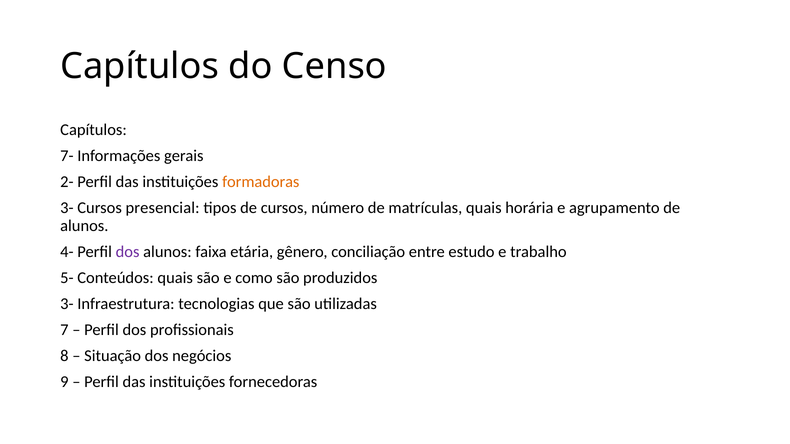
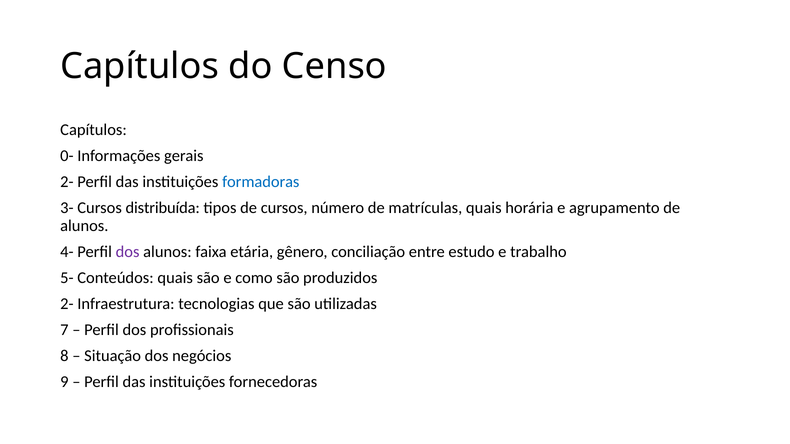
7-: 7- -> 0-
formadoras colour: orange -> blue
presencial: presencial -> distribuída
3- at (67, 304): 3- -> 2-
